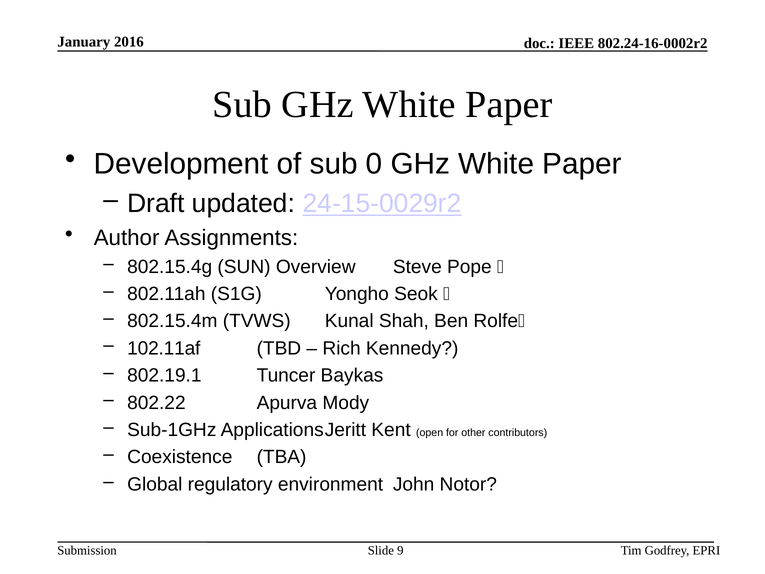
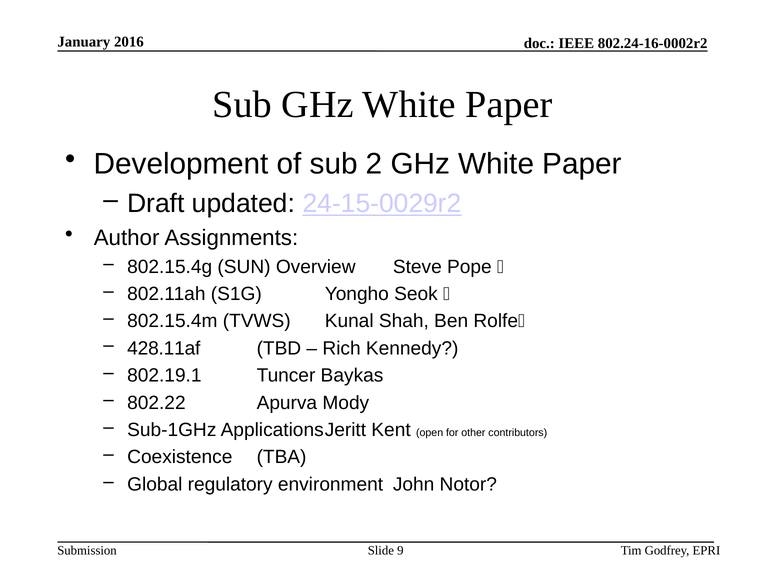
0: 0 -> 2
102.11af: 102.11af -> 428.11af
